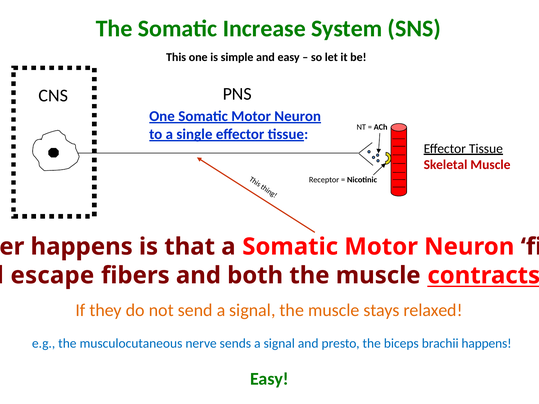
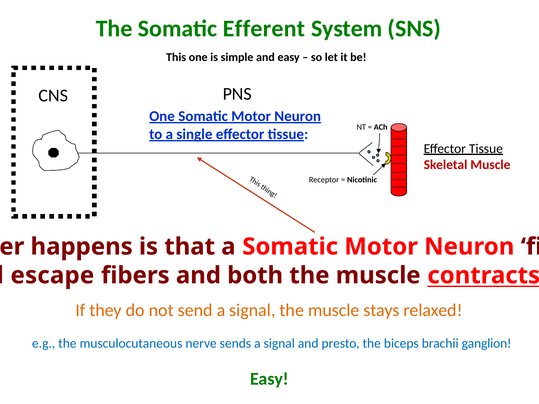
Increase: Increase -> Efferent
brachii happens: happens -> ganglion
